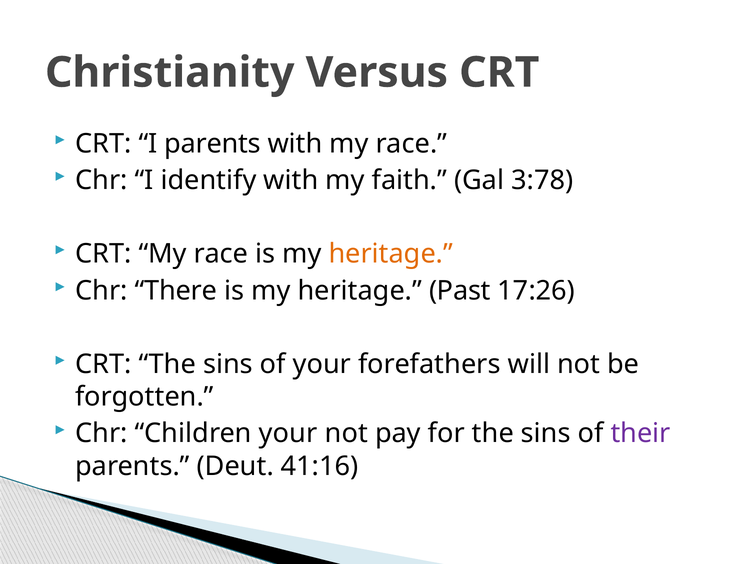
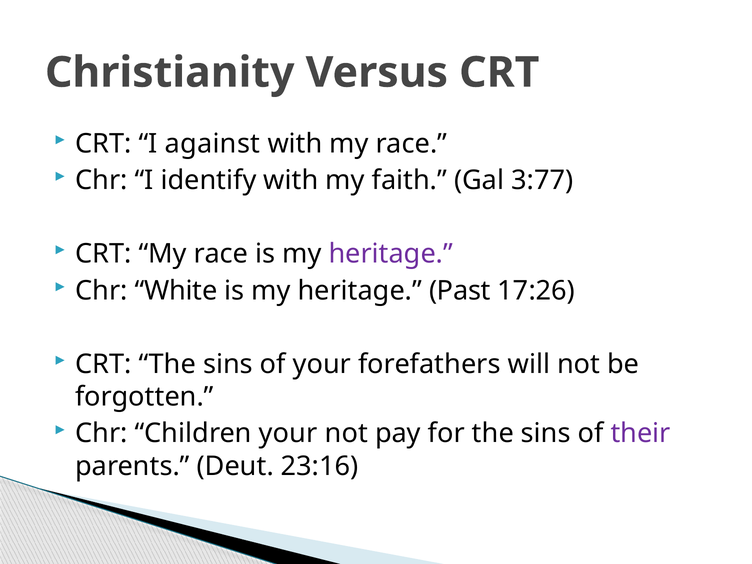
I parents: parents -> against
3:78: 3:78 -> 3:77
heritage at (391, 254) colour: orange -> purple
There: There -> White
41:16: 41:16 -> 23:16
